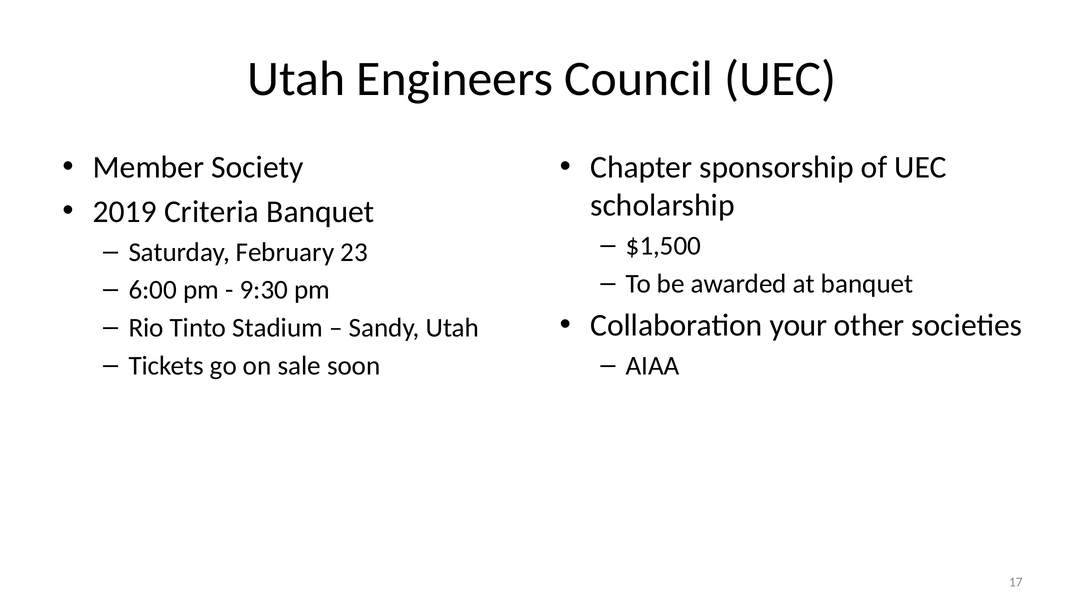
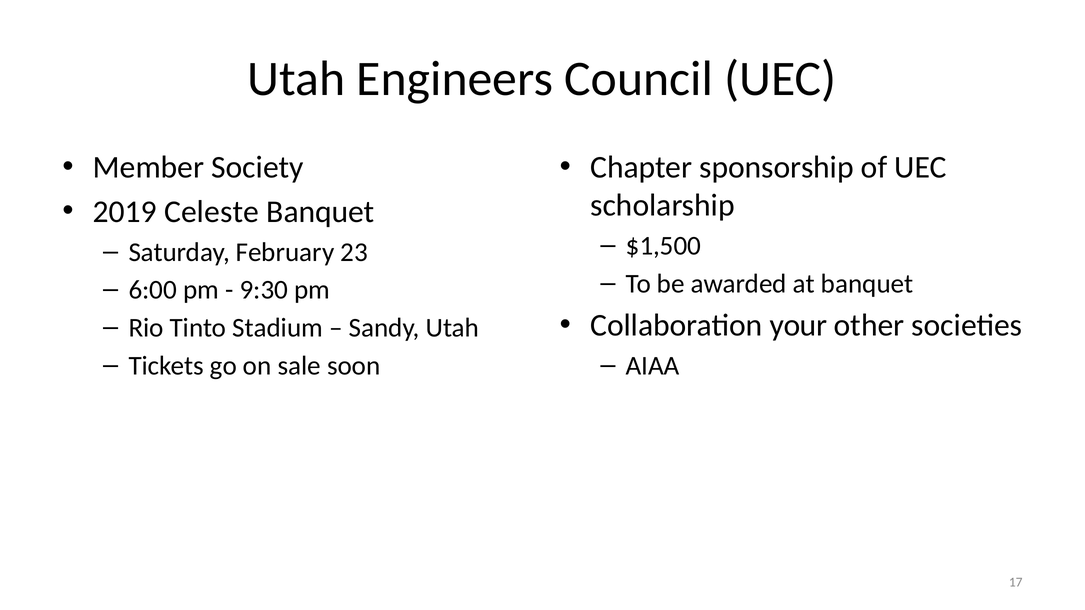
Criteria: Criteria -> Celeste
